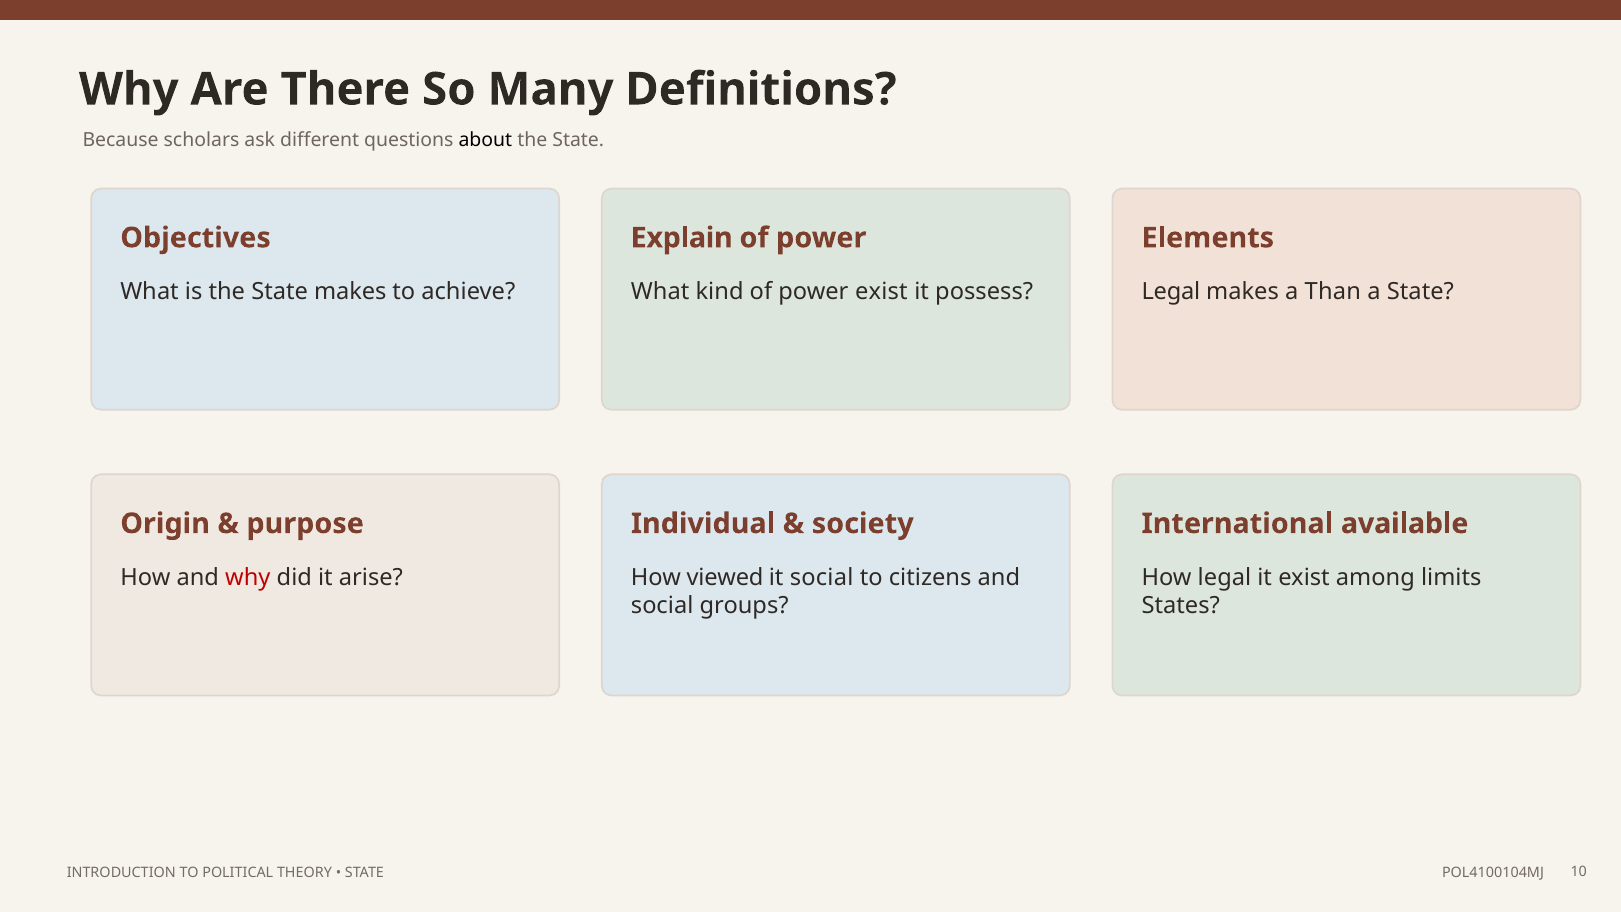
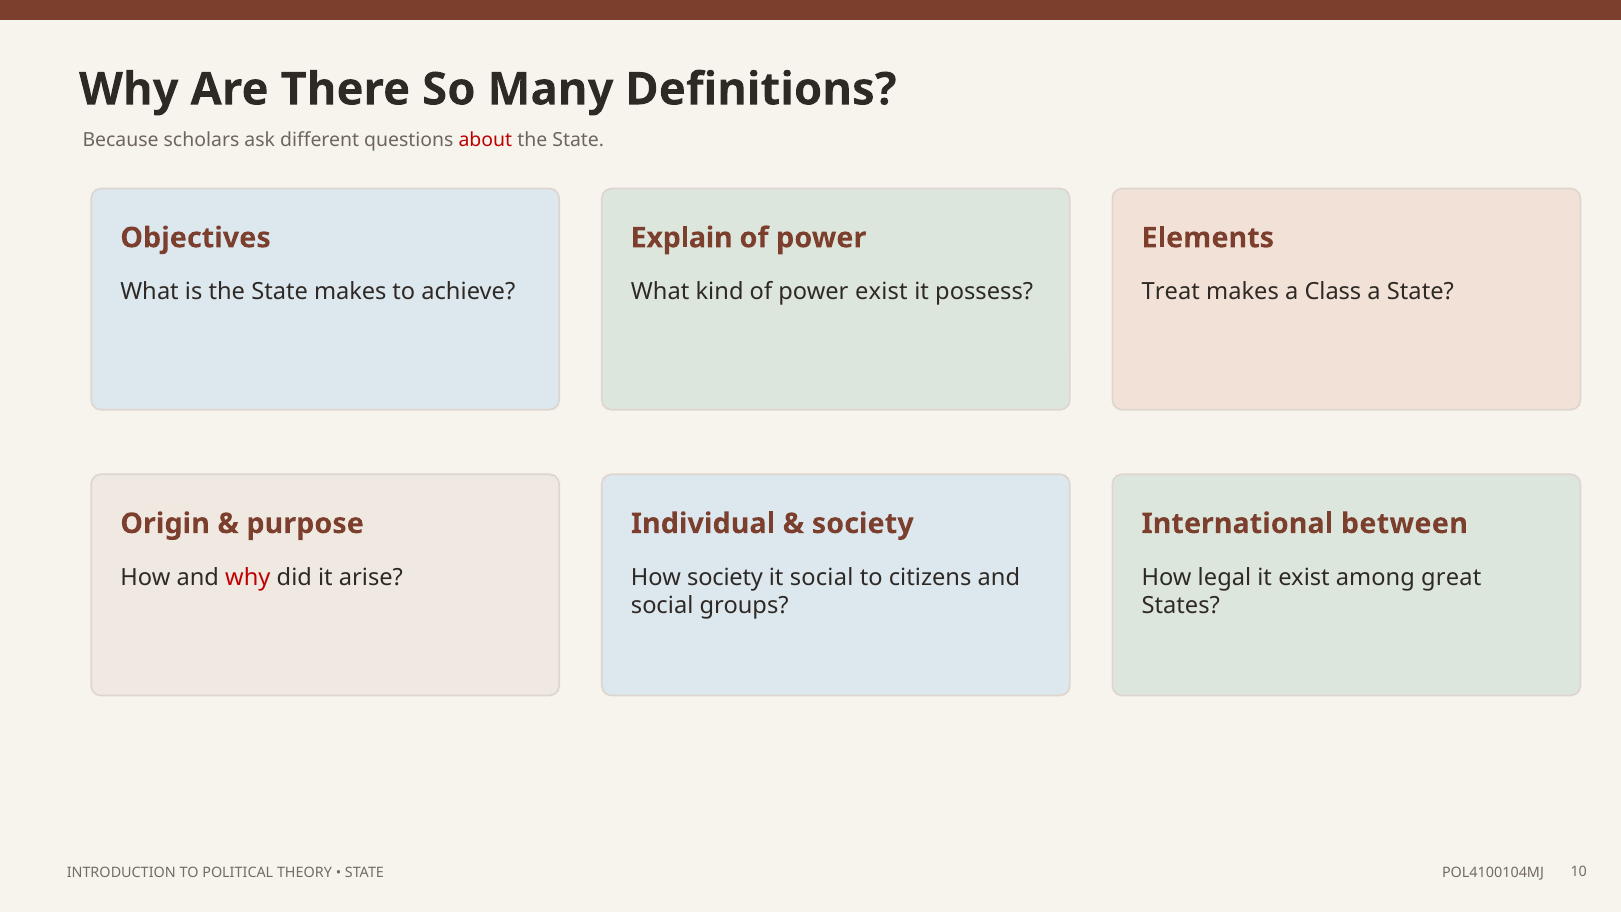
about colour: black -> red
Legal at (1171, 292): Legal -> Treat
Than: Than -> Class
available: available -> between
How viewed: viewed -> society
limits: limits -> great
